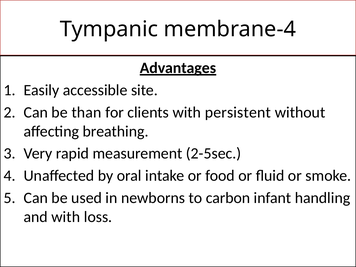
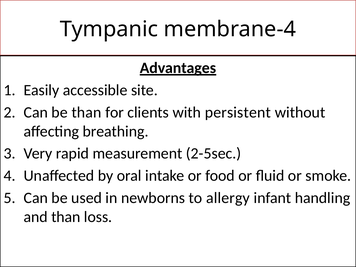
carbon: carbon -> allergy
and with: with -> than
